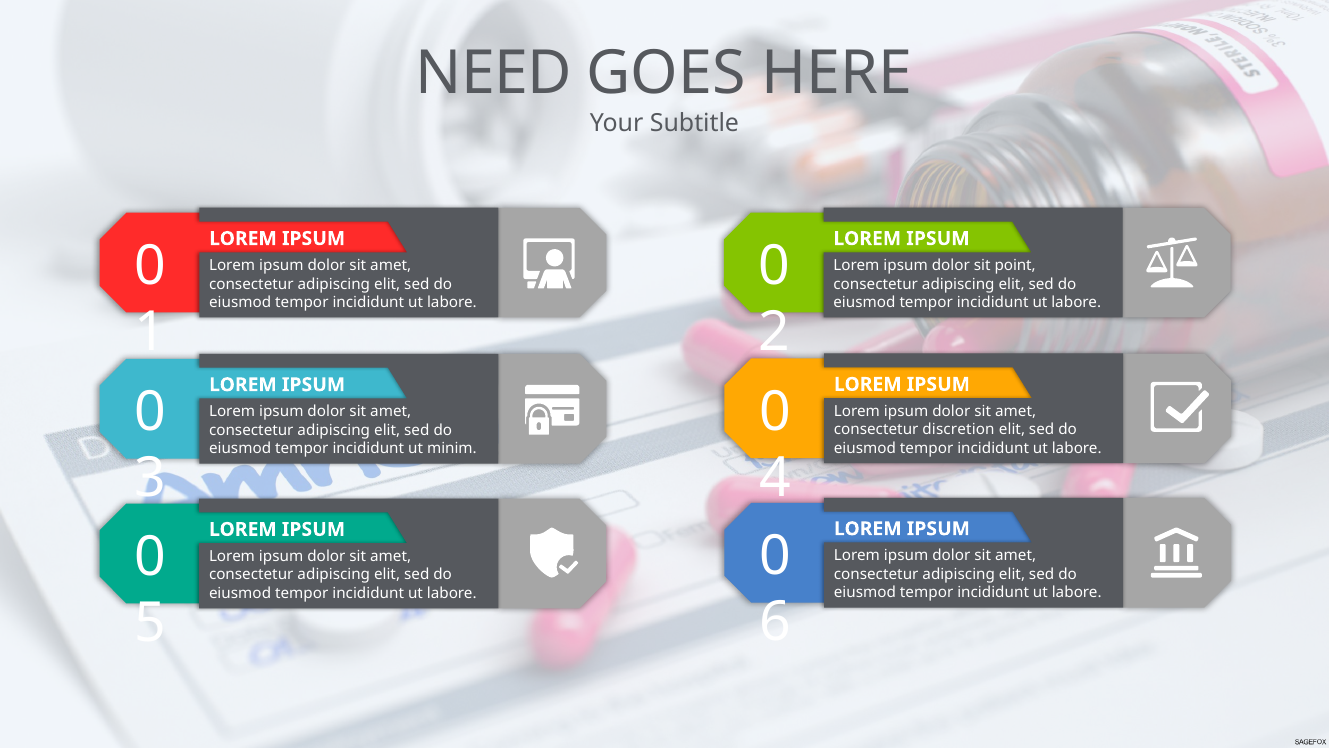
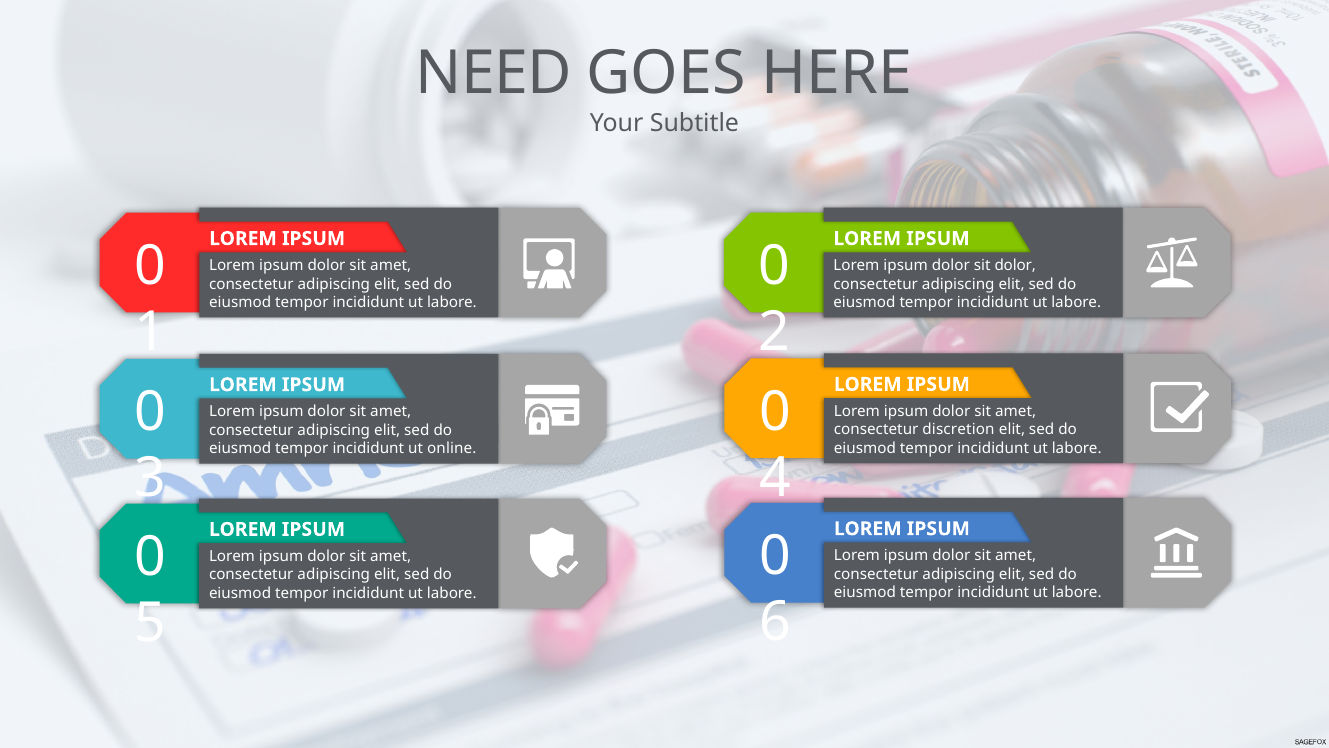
sit point: point -> dolor
minim: minim -> online
